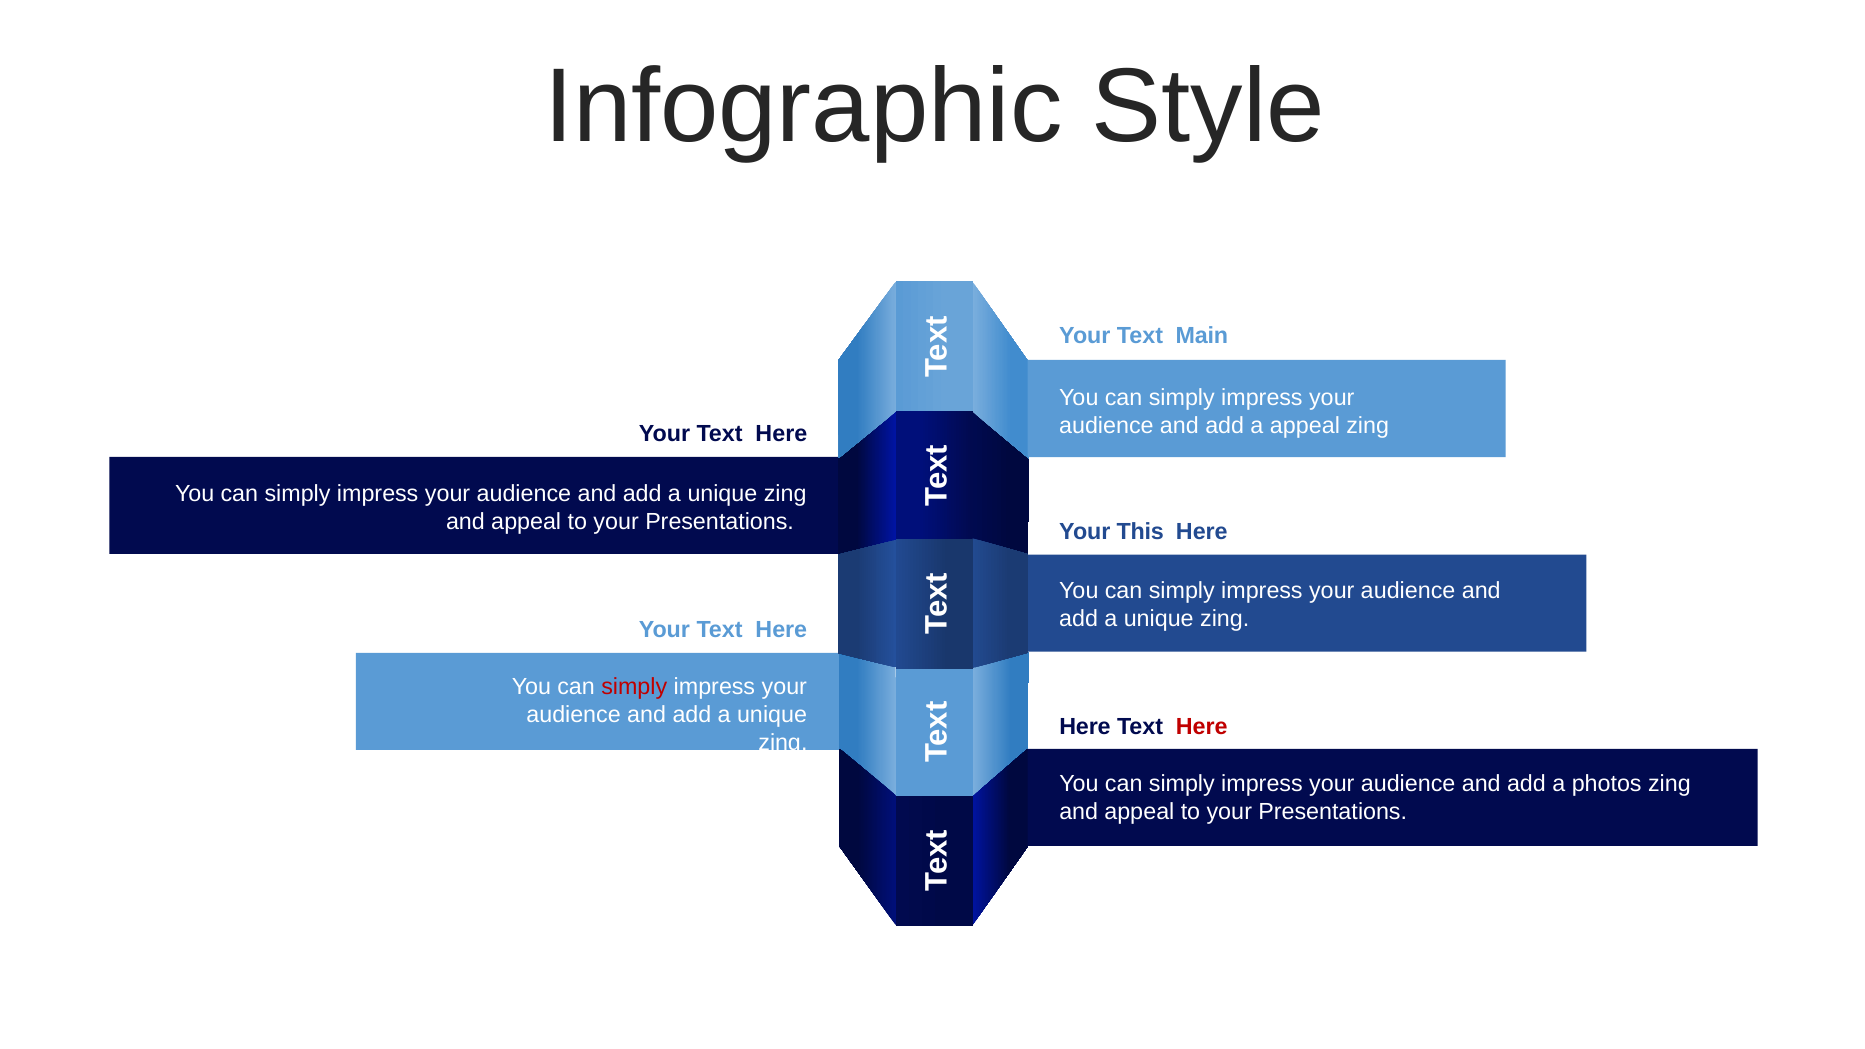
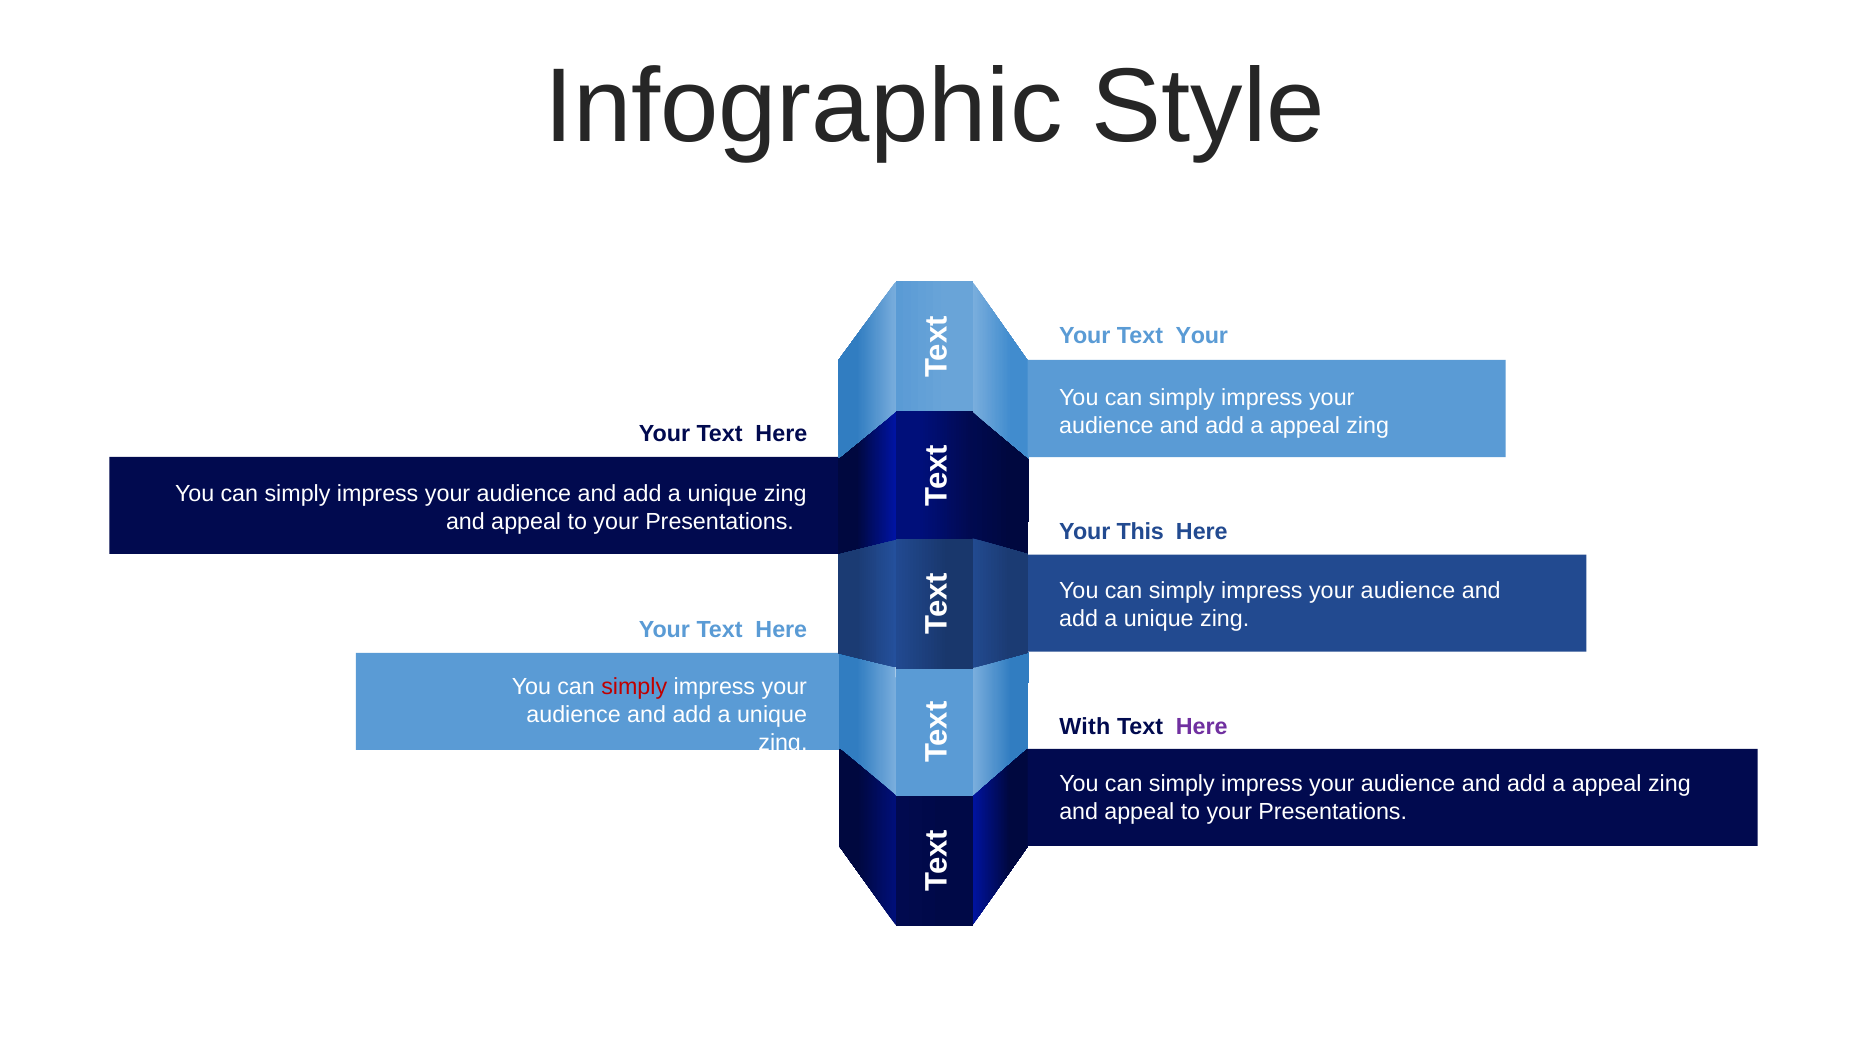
Text Main: Main -> Your
Here at (1085, 727): Here -> With
Here at (1202, 727) colour: red -> purple
photos at (1607, 784): photos -> appeal
